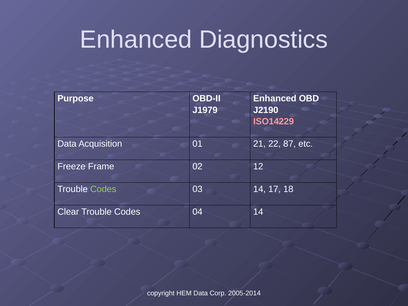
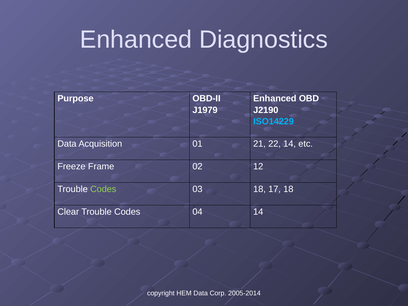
ISO14229 colour: pink -> light blue
22 87: 87 -> 14
03 14: 14 -> 18
